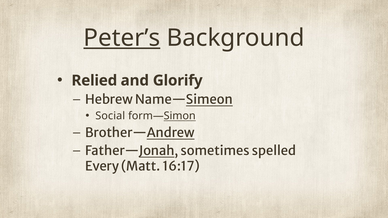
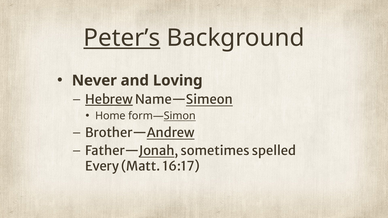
Relied: Relied -> Never
Glorify: Glorify -> Loving
Hebrew underline: none -> present
Social: Social -> Home
